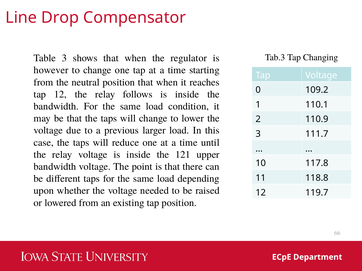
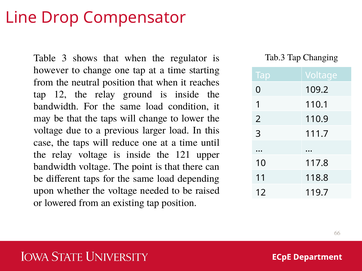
follows: follows -> ground
